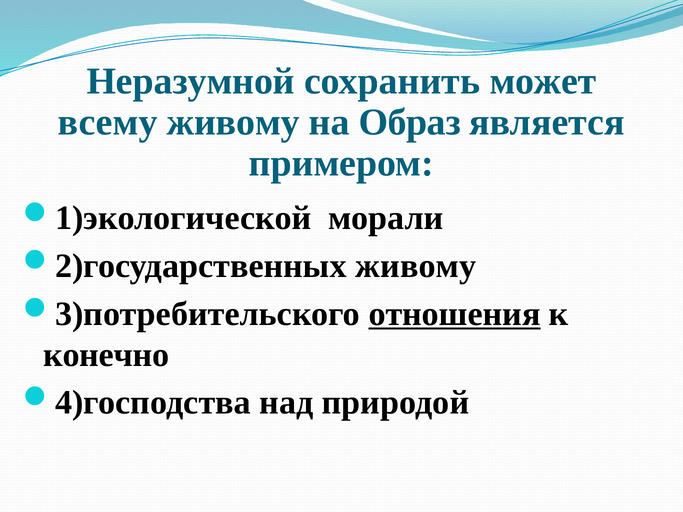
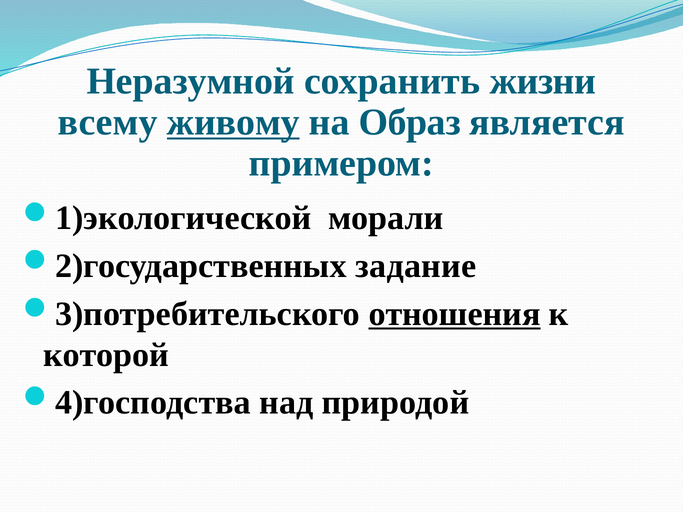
может: может -> жизни
живому at (233, 122) underline: none -> present
живому at (416, 266): живому -> задание
конечно: конечно -> которой
